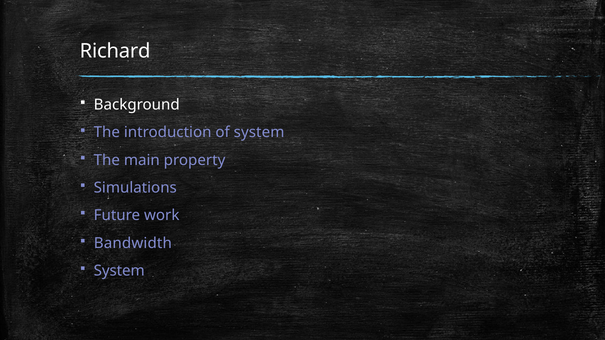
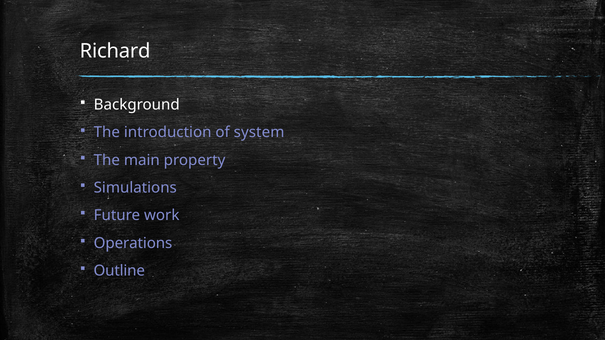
Bandwidth: Bandwidth -> Operations
System at (119, 271): System -> Outline
